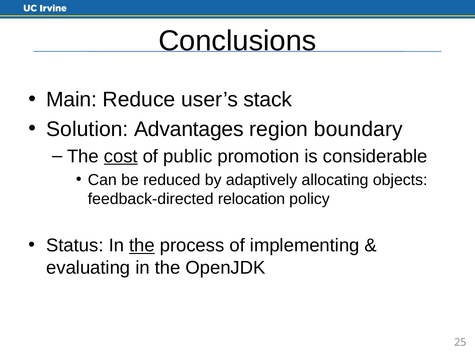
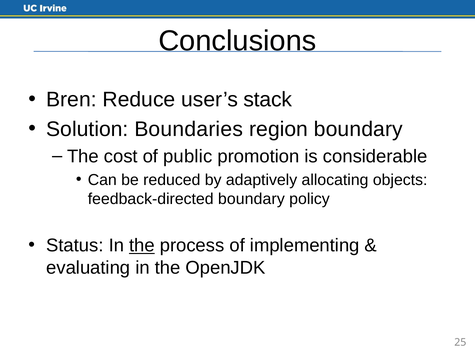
Main: Main -> Bren
Advantages: Advantages -> Boundaries
cost underline: present -> none
feedback-directed relocation: relocation -> boundary
